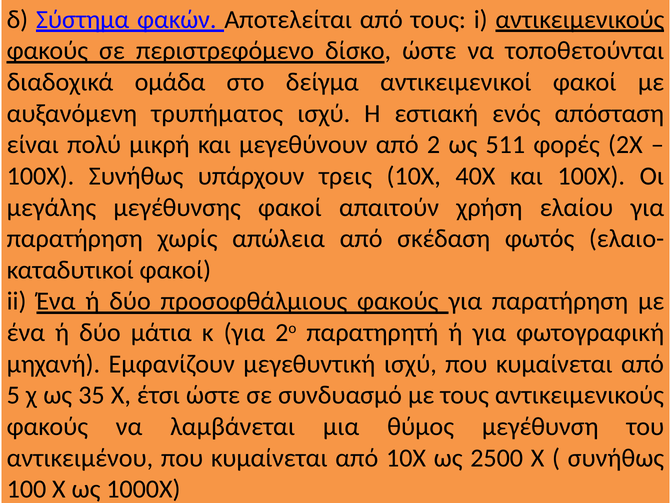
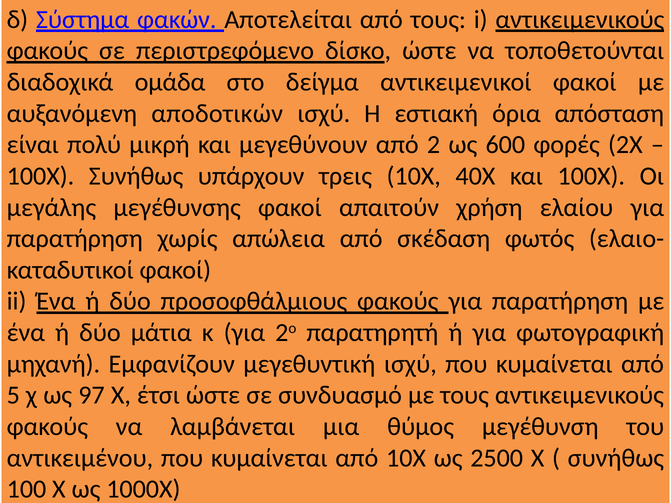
τρυπήματος: τρυπήματος -> αποδοτικών
ενός: ενός -> όρια
511: 511 -> 600
35: 35 -> 97
